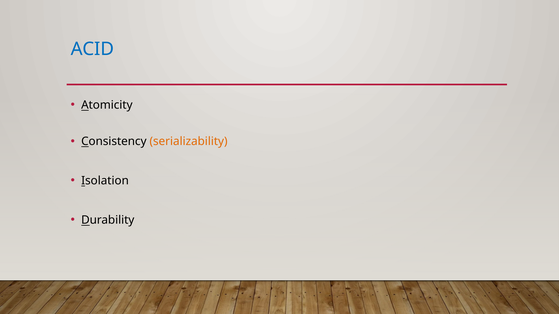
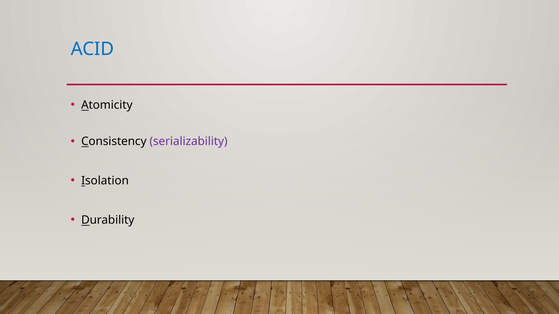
serializability colour: orange -> purple
